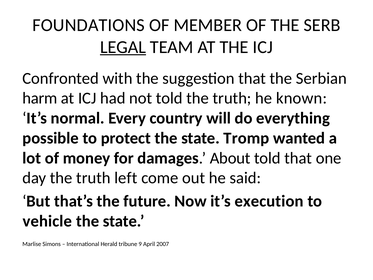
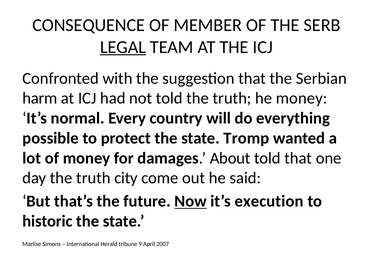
FOUNDATIONS: FOUNDATIONS -> CONSEQUENCE
he known: known -> money
left: left -> city
Now underline: none -> present
vehicle: vehicle -> historic
